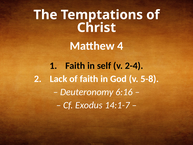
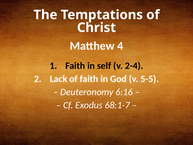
5-8: 5-8 -> 5-5
14:1-7: 14:1-7 -> 68:1-7
